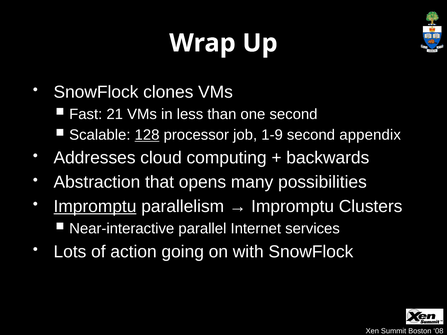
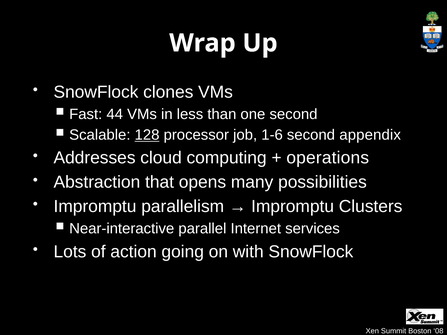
21: 21 -> 44
1-9: 1-9 -> 1-6
backwards: backwards -> operations
Impromptu at (95, 207) underline: present -> none
